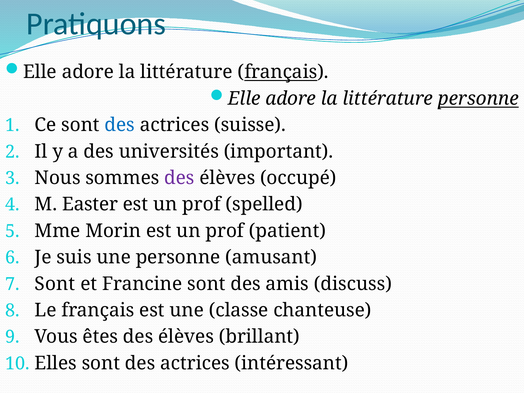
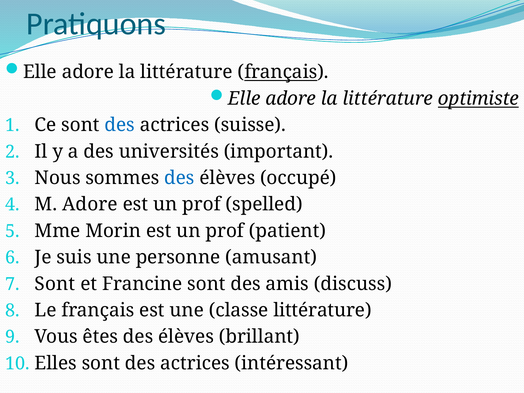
littérature personne: personne -> optimiste
des at (179, 178) colour: purple -> blue
M Easter: Easter -> Adore
classe chanteuse: chanteuse -> littérature
